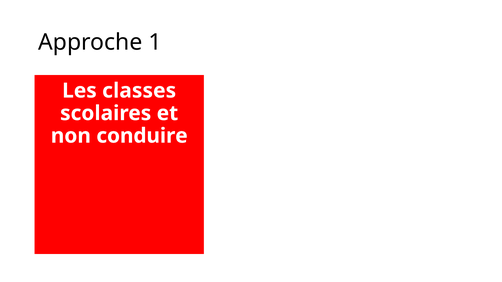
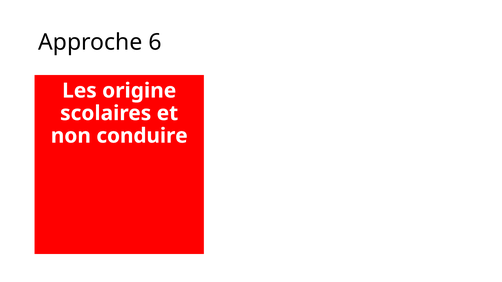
1: 1 -> 6
classes: classes -> origine
